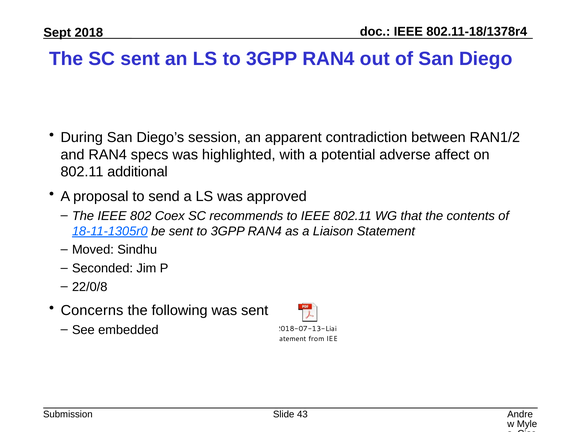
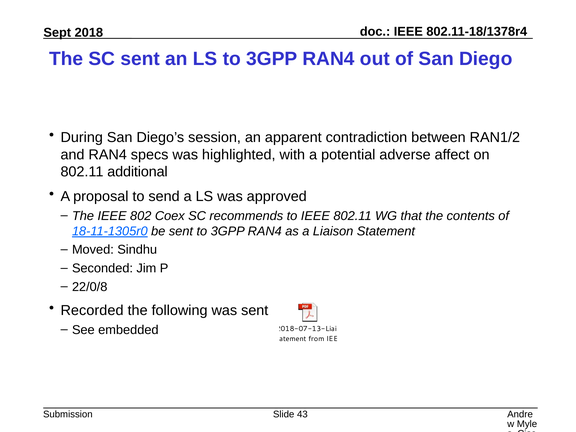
Concerns: Concerns -> Recorded
